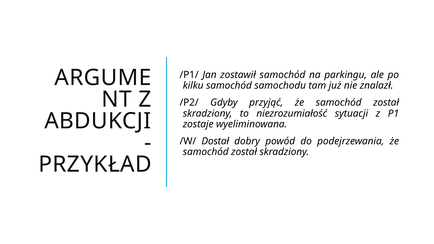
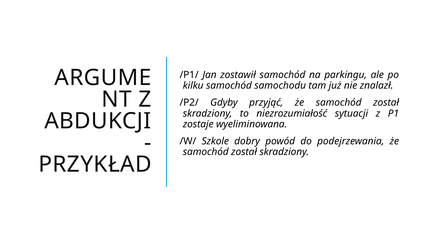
Dostał: Dostał -> Szkole
